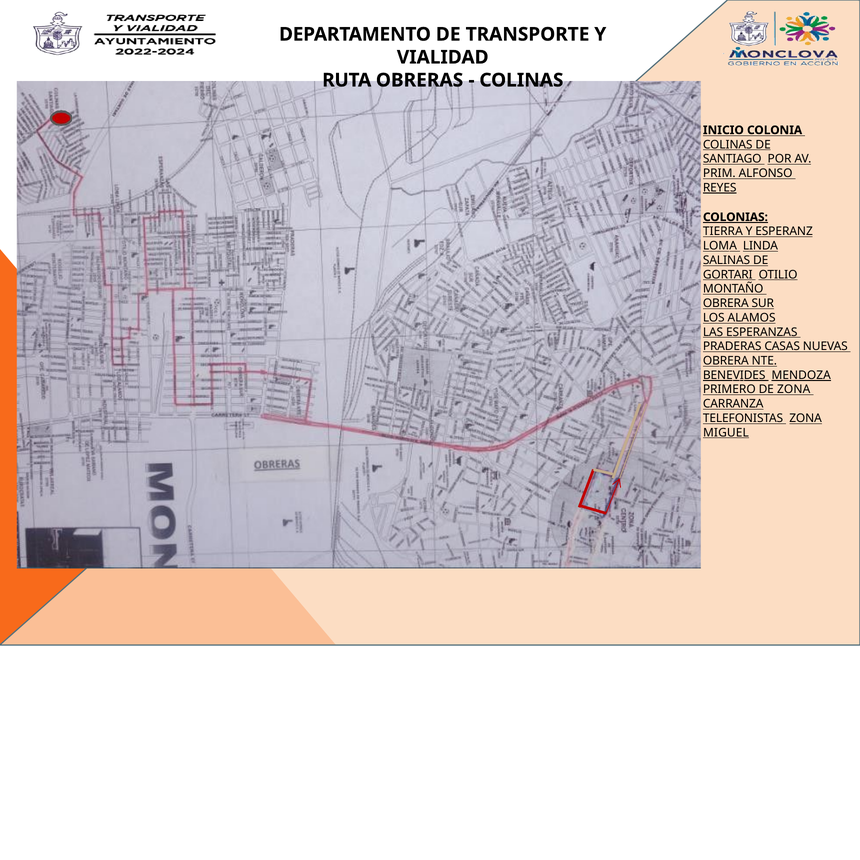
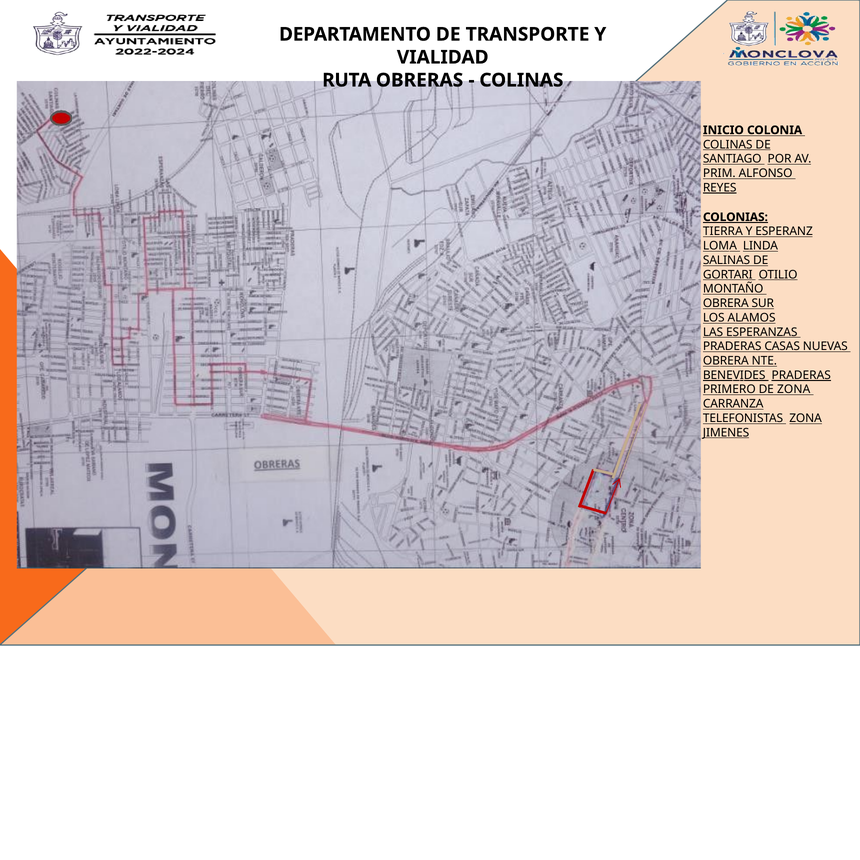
BENEVIDES MENDOZA: MENDOZA -> PRADERAS
MIGUEL: MIGUEL -> JIMENES
